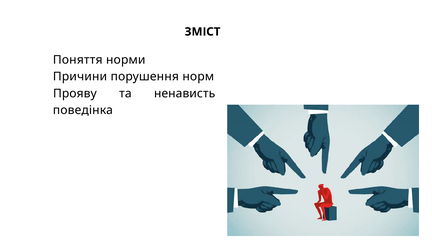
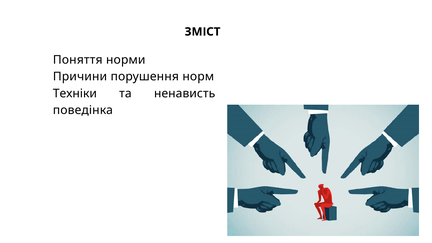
Прояву: Прояву -> Техніки
